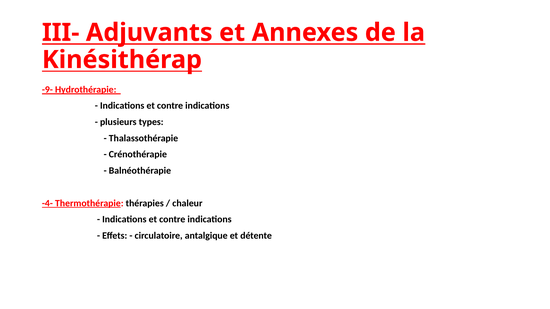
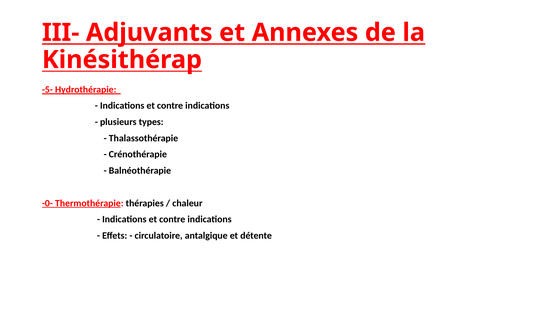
-9-: -9- -> -5-
-4-: -4- -> -0-
